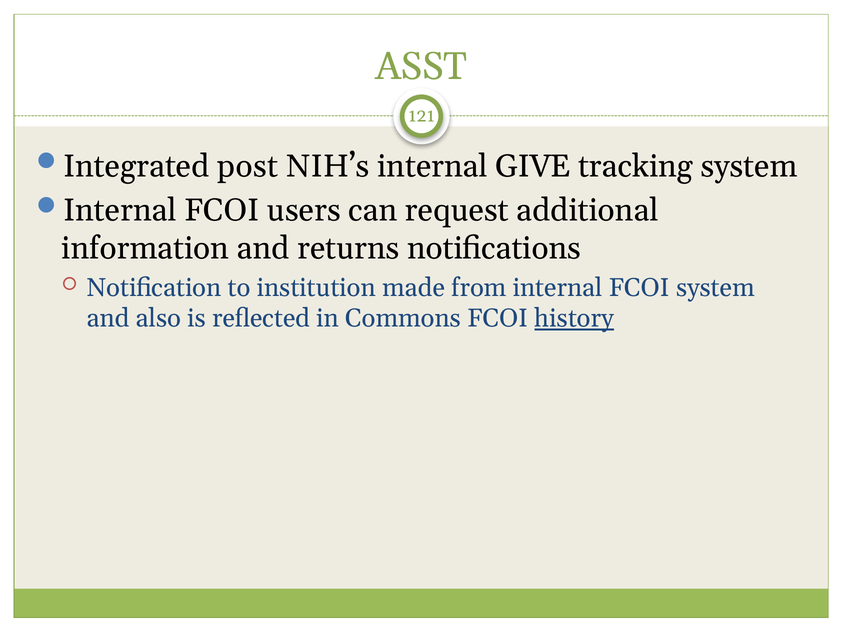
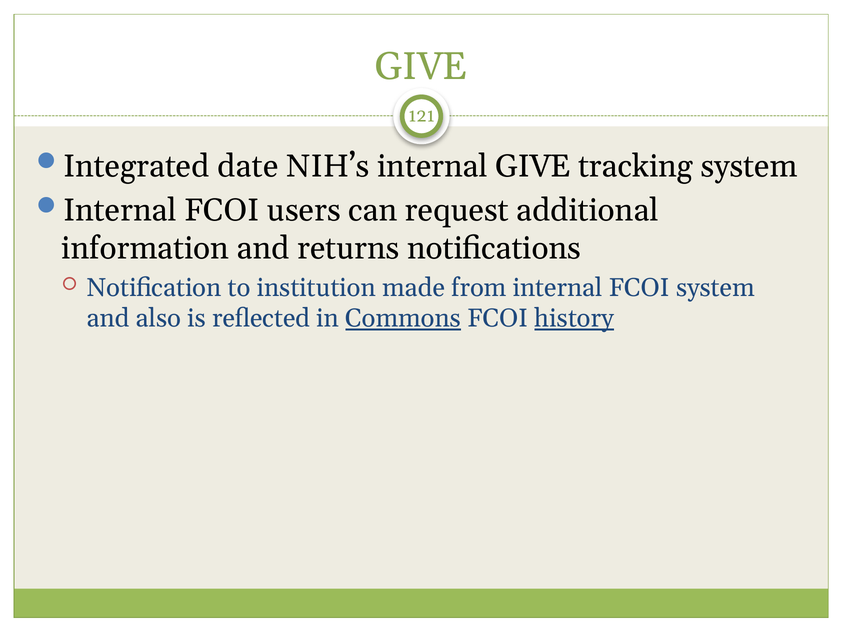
ASST at (421, 66): ASST -> GIVE
post: post -> date
Commons underline: none -> present
